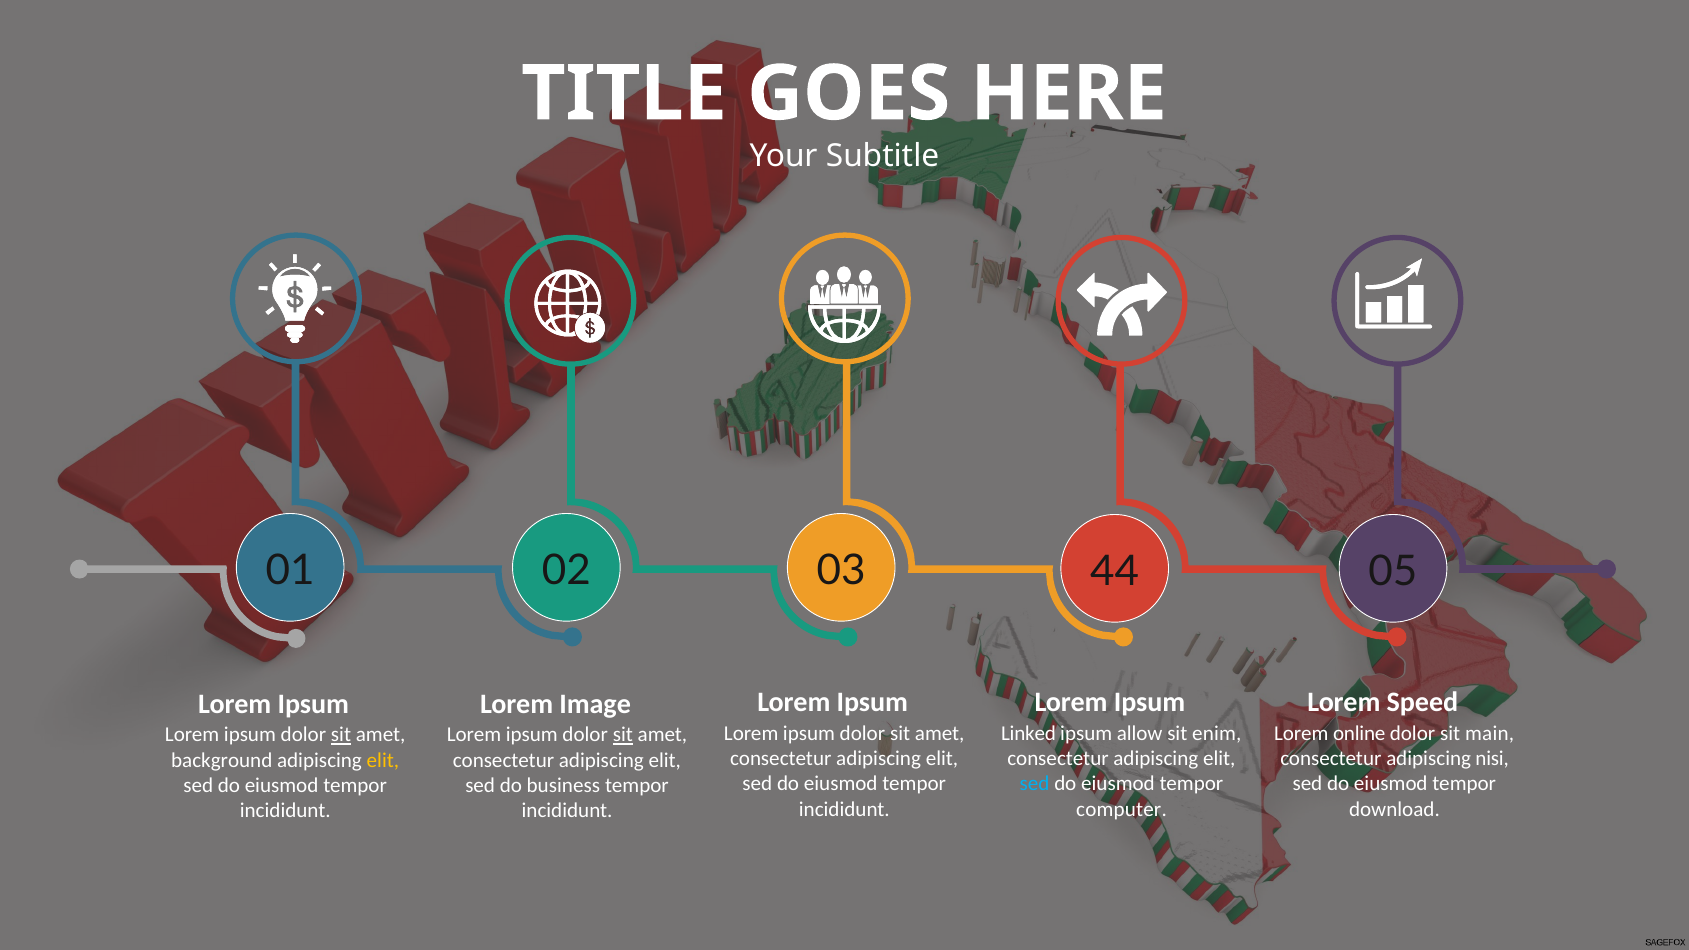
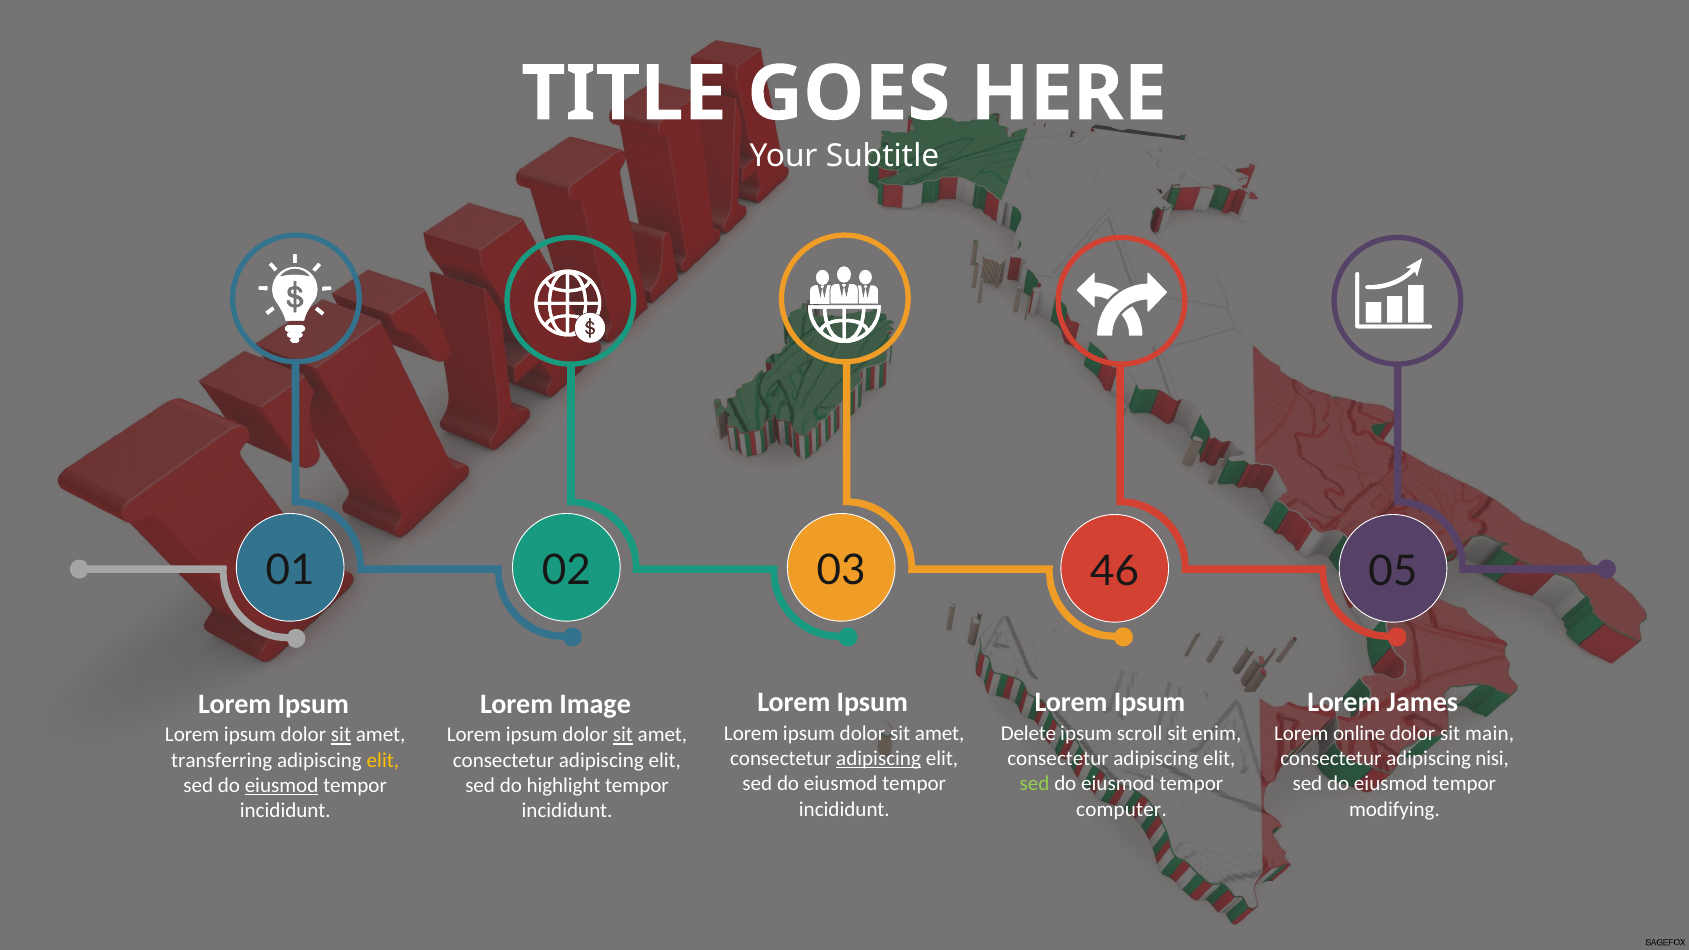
44: 44 -> 46
Speed: Speed -> James
Linked: Linked -> Delete
allow: allow -> scroll
adipiscing at (879, 759) underline: none -> present
background: background -> transferring
sed at (1035, 784) colour: light blue -> light green
eiusmod at (282, 786) underline: none -> present
business: business -> highlight
download: download -> modifying
